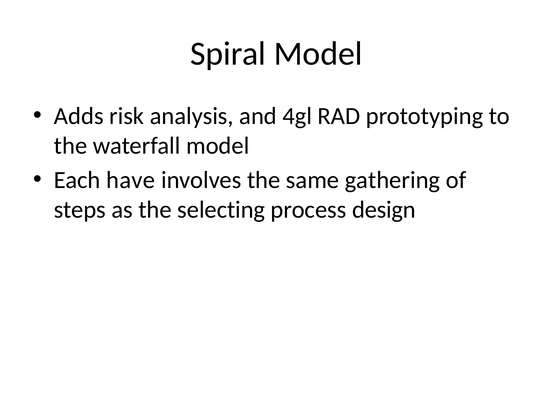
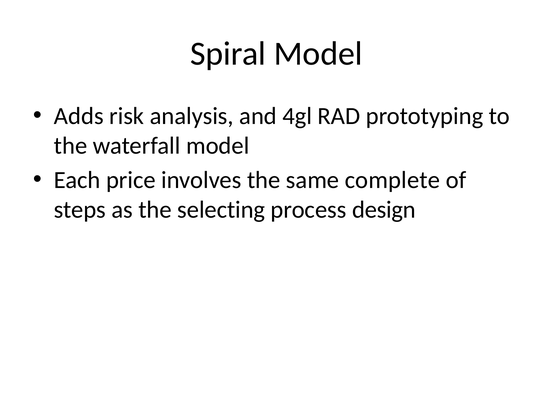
have: have -> price
gathering: gathering -> complete
